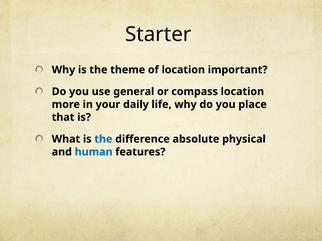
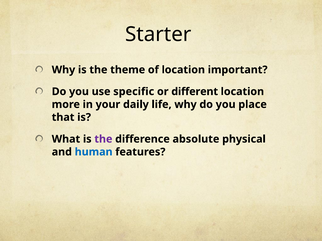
general: general -> specific
compass: compass -> different
the at (103, 139) colour: blue -> purple
